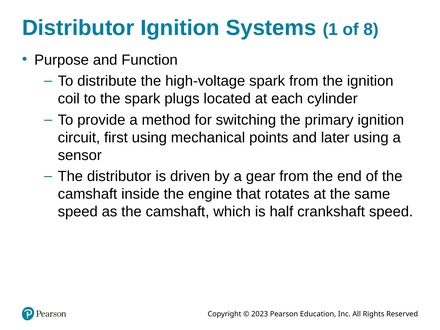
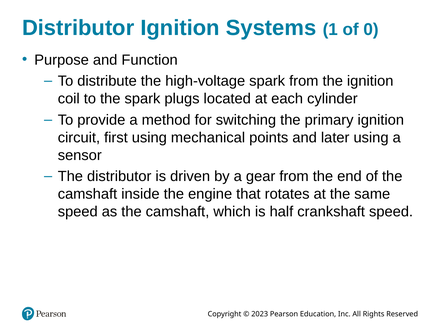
8: 8 -> 0
